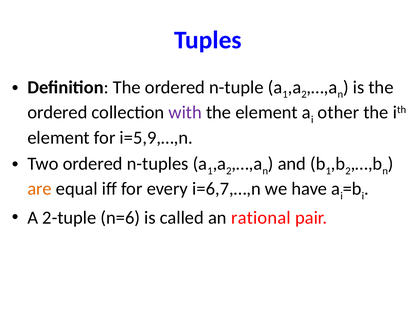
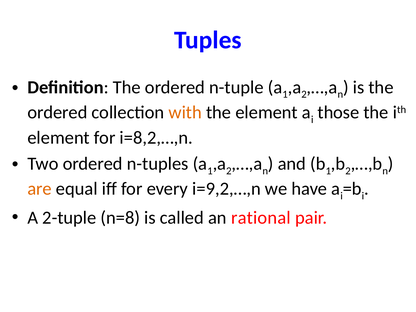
with colour: purple -> orange
other: other -> those
i=5,9,…,n: i=5,9,…,n -> i=8,2,…,n
i=6,7,…,n: i=6,7,…,n -> i=9,2,…,n
n=6: n=6 -> n=8
